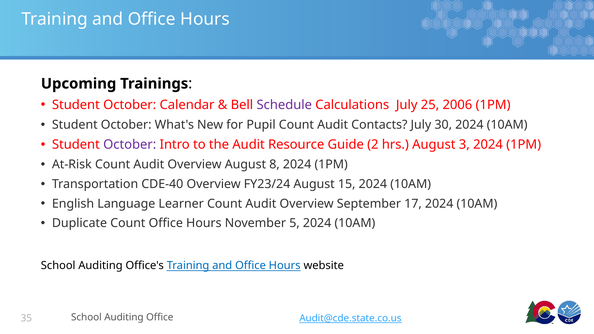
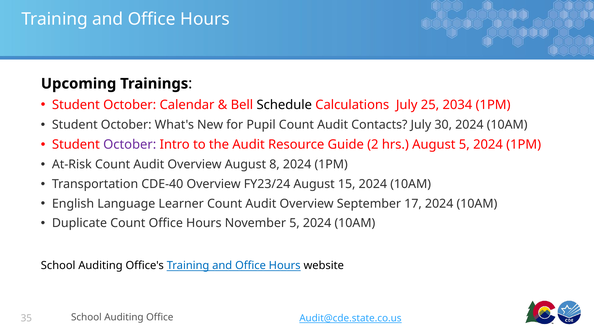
Schedule colour: purple -> black
2006: 2006 -> 2034
August 3: 3 -> 5
